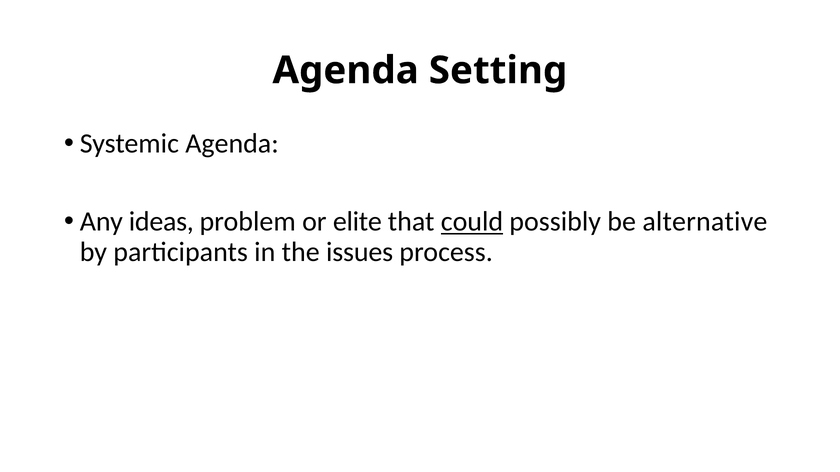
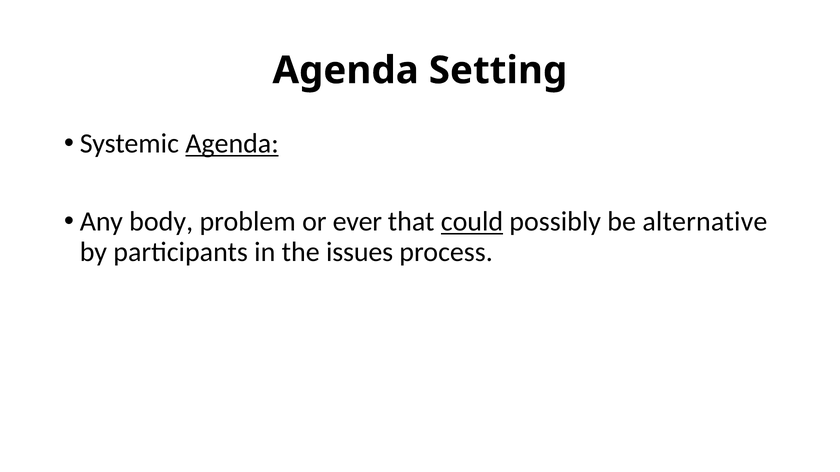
Agenda at (232, 144) underline: none -> present
ideas: ideas -> body
elite: elite -> ever
